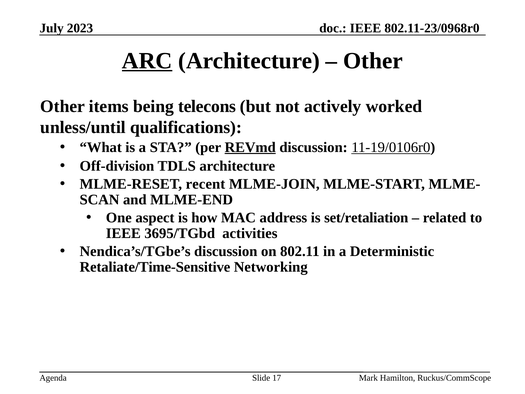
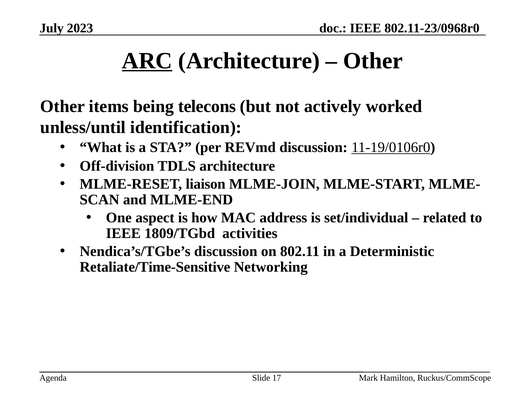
qualifications: qualifications -> identification
REVmd underline: present -> none
recent: recent -> liaison
set/retaliation: set/retaliation -> set/individual
3695/TGbd: 3695/TGbd -> 1809/TGbd
